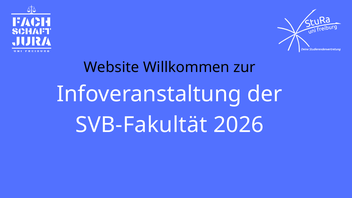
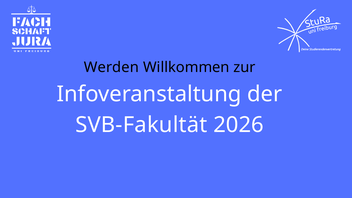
Website: Website -> Werden
